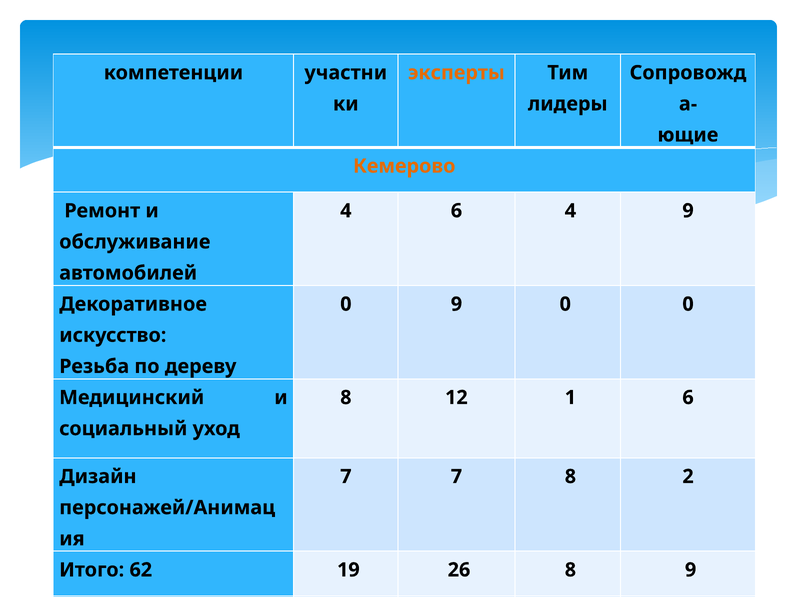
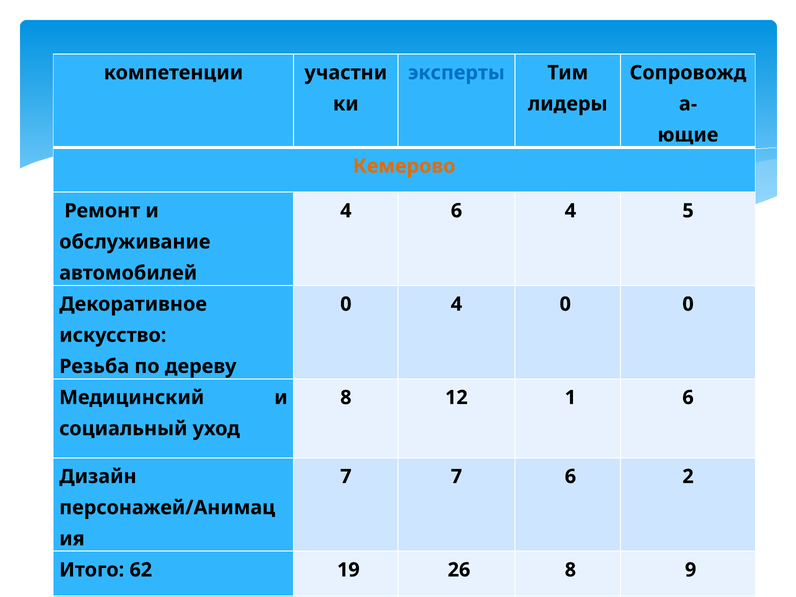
эксперты colour: orange -> blue
4 9: 9 -> 5
0 9: 9 -> 4
7 8: 8 -> 6
